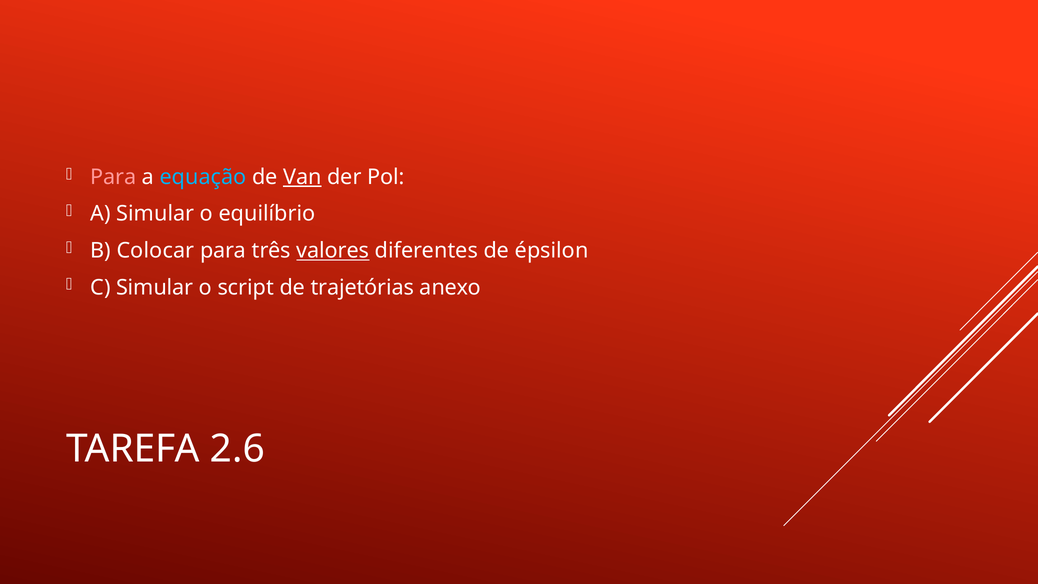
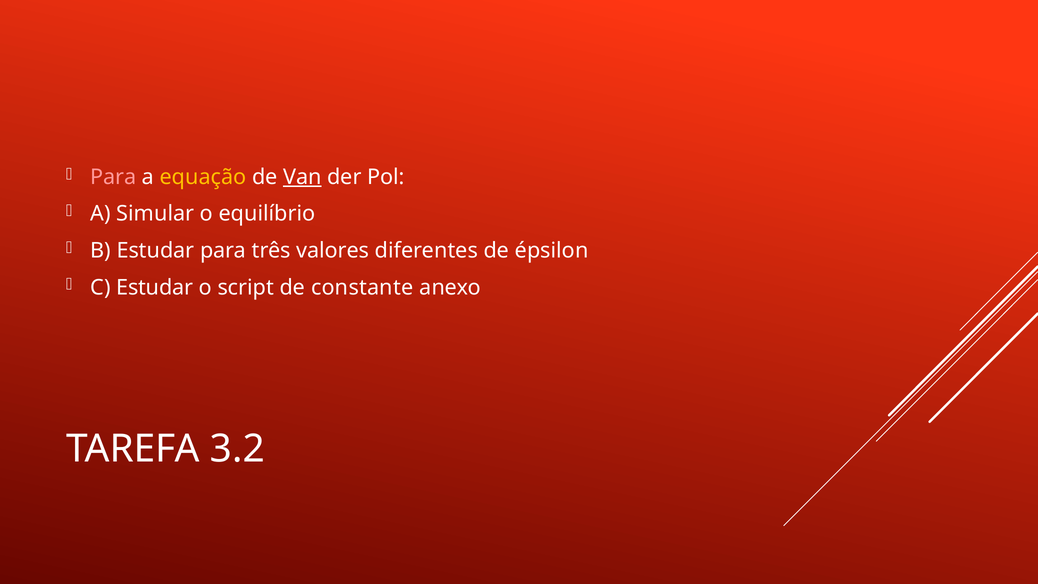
equação colour: light blue -> yellow
B Colocar: Colocar -> Estudar
valores underline: present -> none
C Simular: Simular -> Estudar
trajetórias: trajetórias -> constante
2.6: 2.6 -> 3.2
